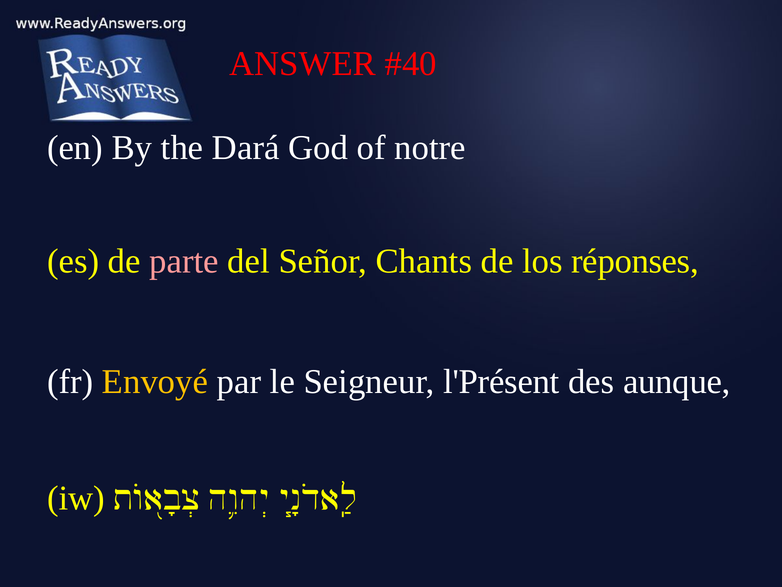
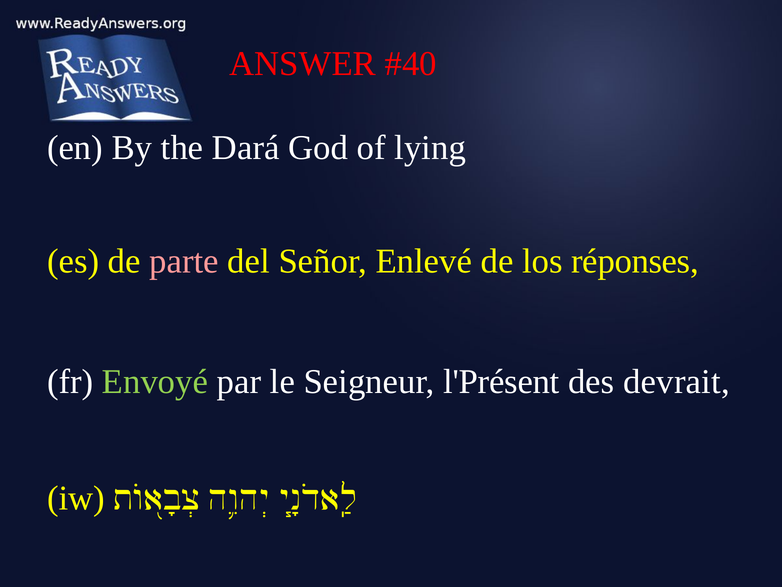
notre: notre -> lying
Chants: Chants -> Enlevé
Envoyé colour: yellow -> light green
aunque: aunque -> devrait
